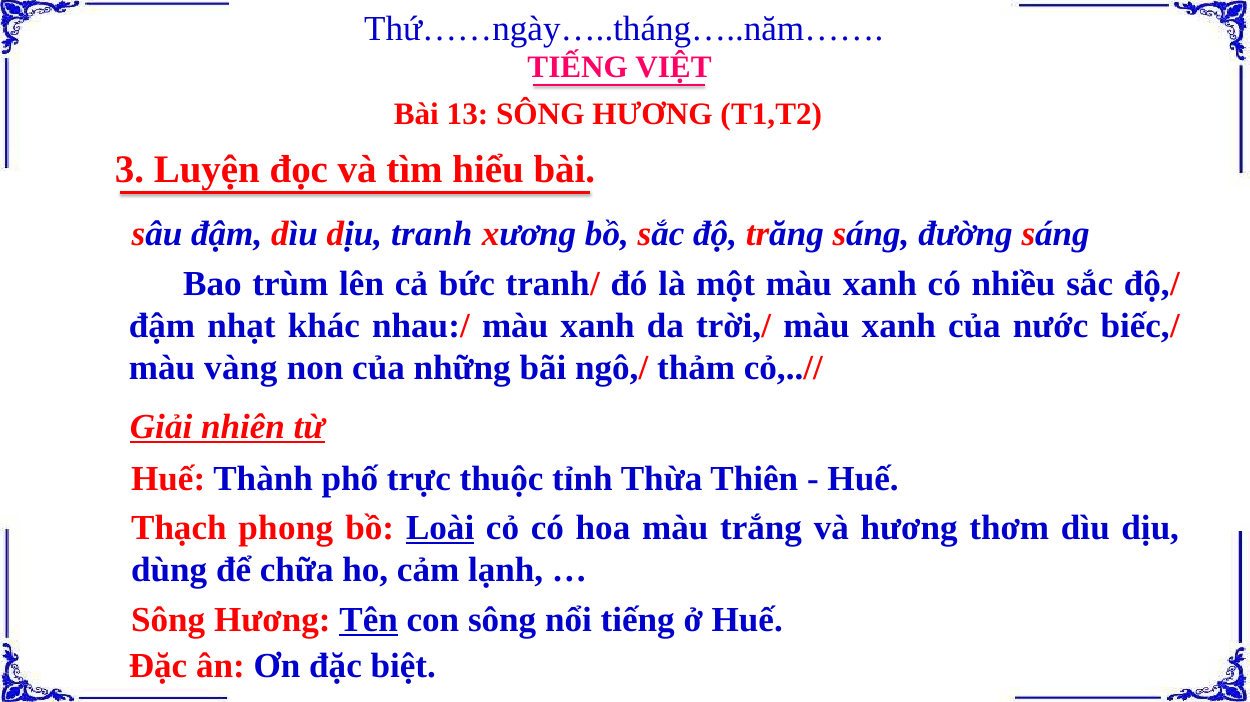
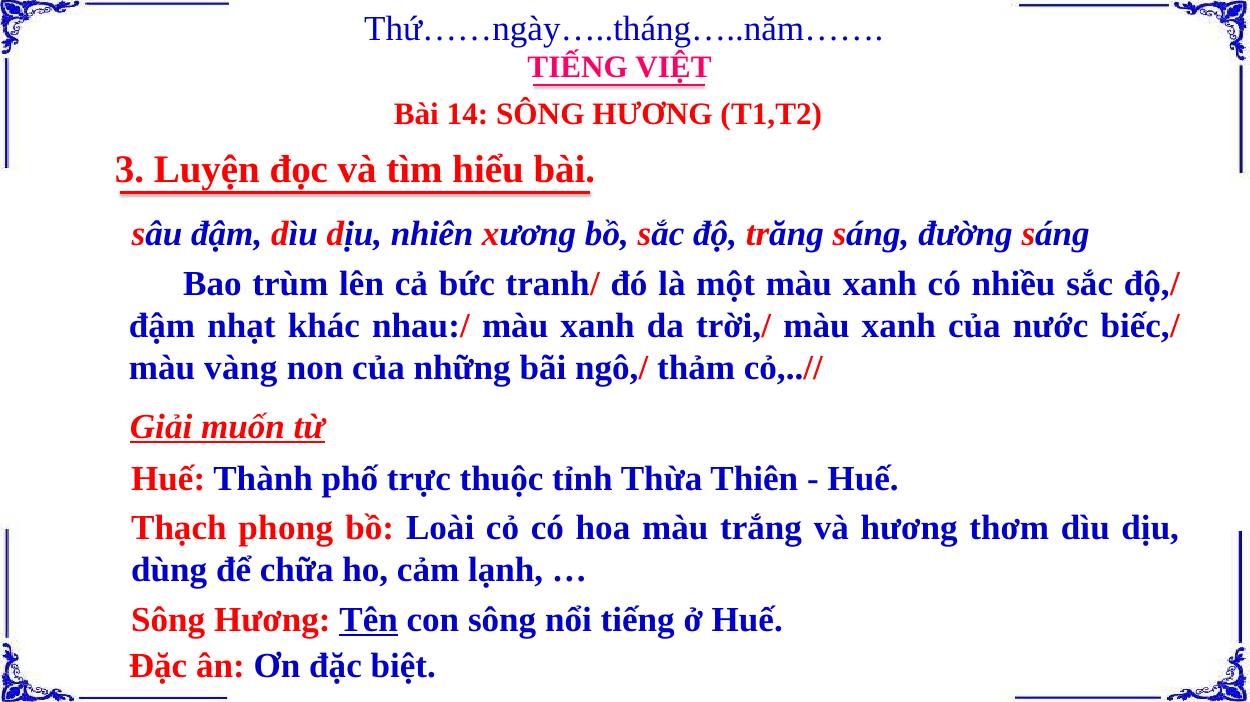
13: 13 -> 14
tranh: tranh -> nhiên
nhiên: nhiên -> muốn
Loài underline: present -> none
